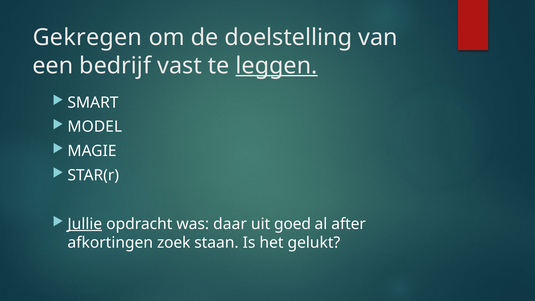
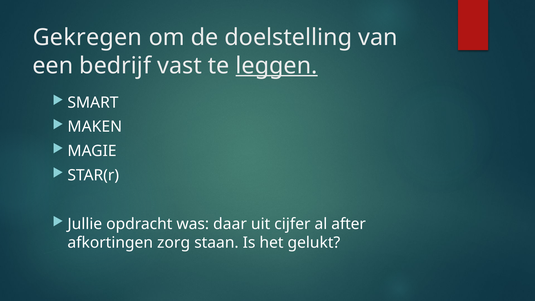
MODEL: MODEL -> MAKEN
Jullie underline: present -> none
goed: goed -> cijfer
zoek: zoek -> zorg
